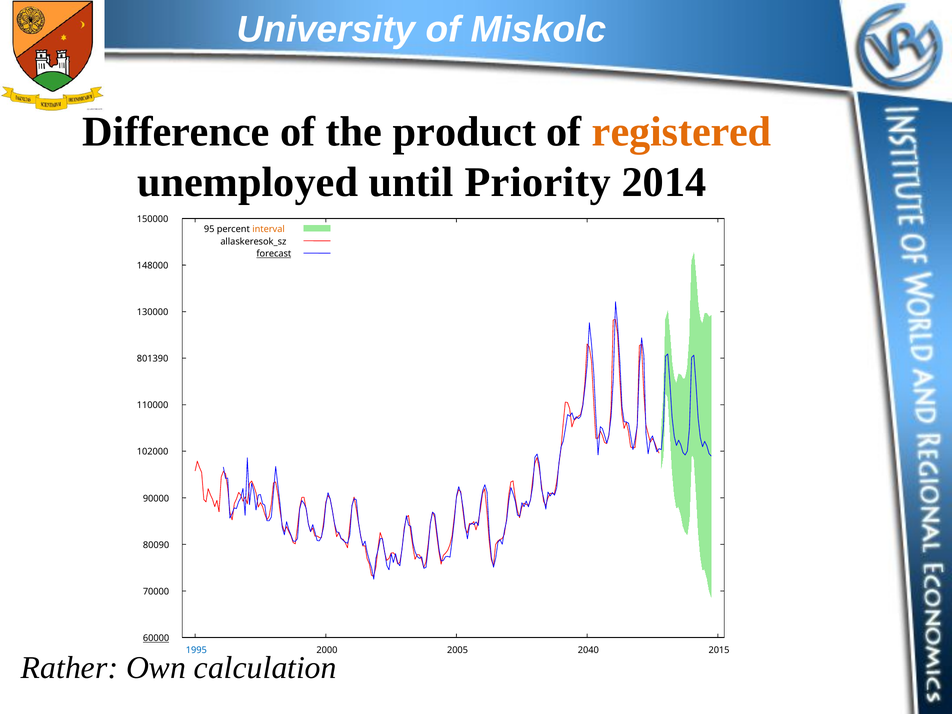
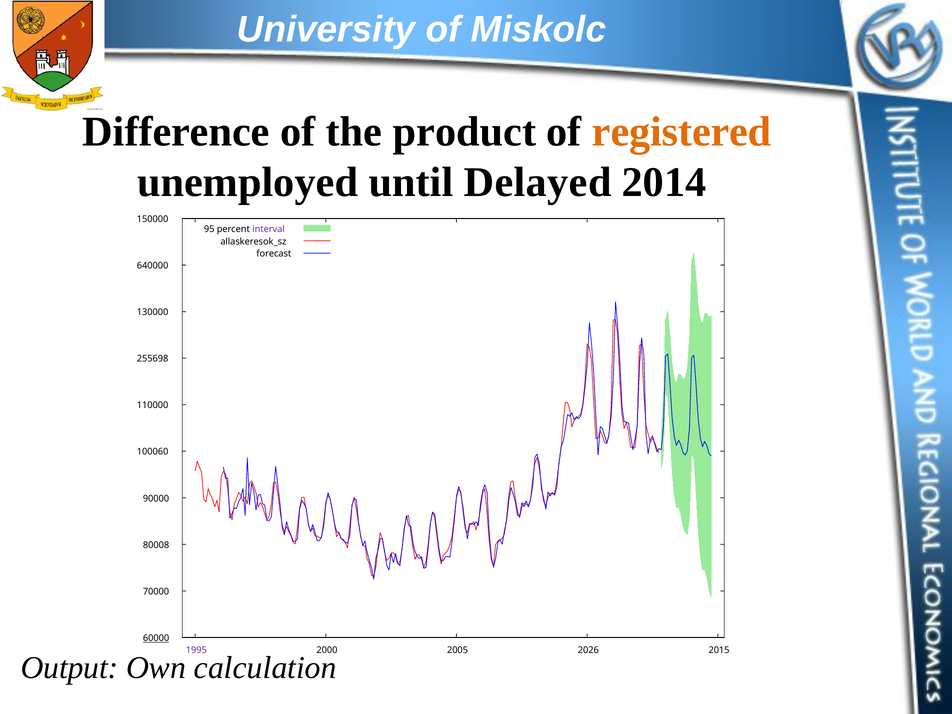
Priority: Priority -> Delayed
interval colour: orange -> purple
forecast underline: present -> none
148000: 148000 -> 640000
801390: 801390 -> 255698
102000: 102000 -> 100060
80090: 80090 -> 80008
1995 colour: blue -> purple
2040: 2040 -> 2026
Rather: Rather -> Output
